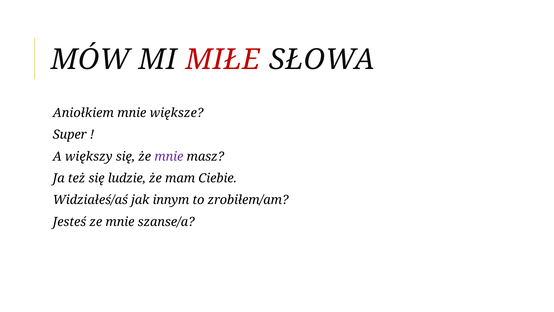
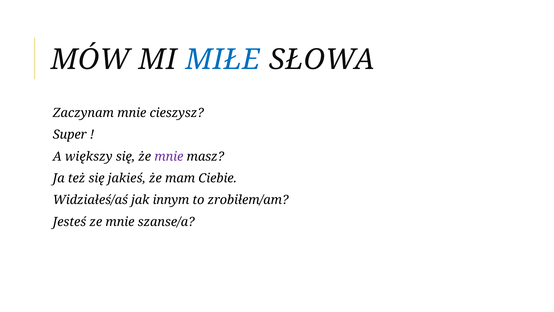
MIŁE colour: red -> blue
Aniołkiem: Aniołkiem -> Zaczynam
większe: większe -> cieszysz
ludzie: ludzie -> jakieś
